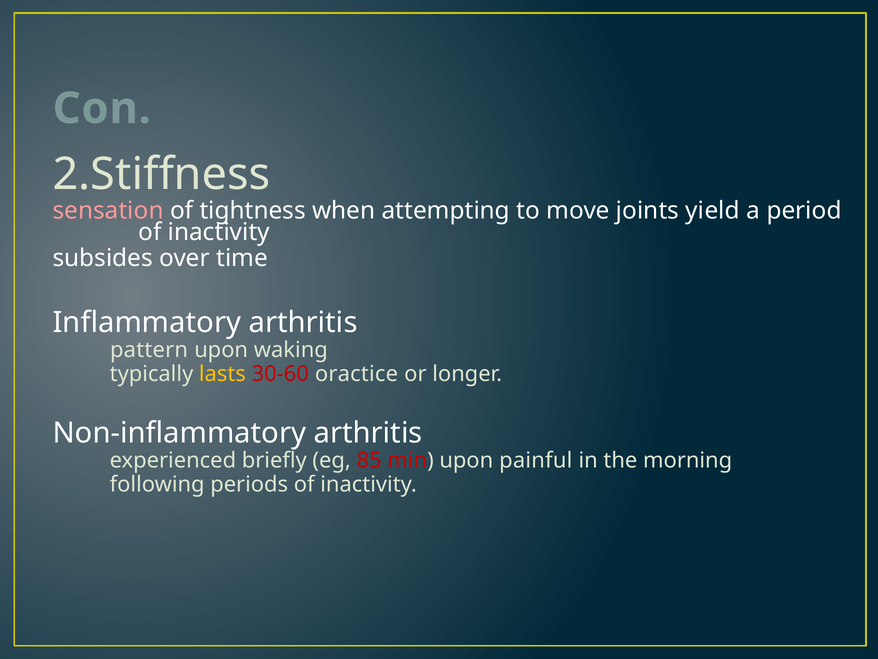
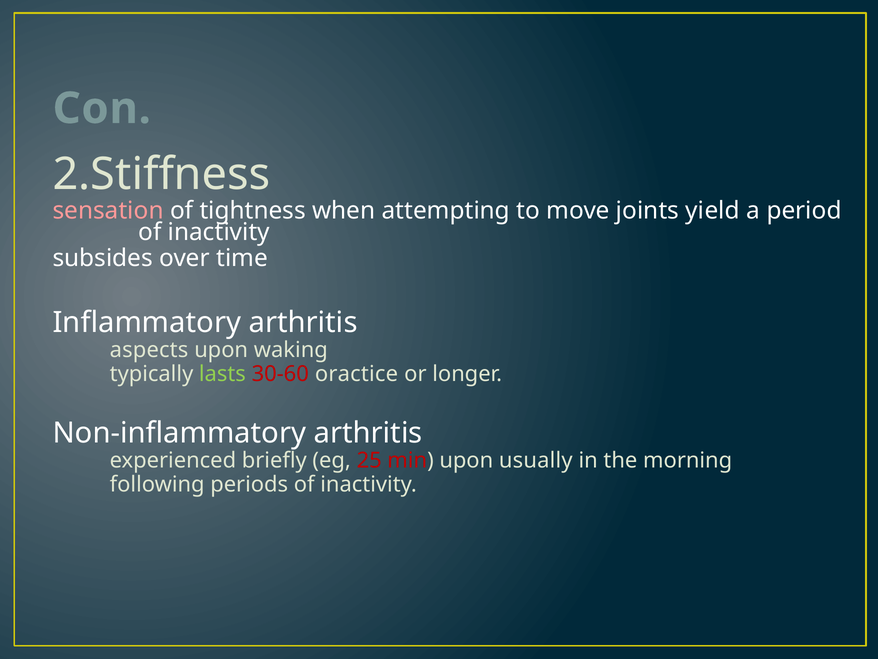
pattern: pattern -> aspects
lasts colour: yellow -> light green
85: 85 -> 25
painful: painful -> usually
